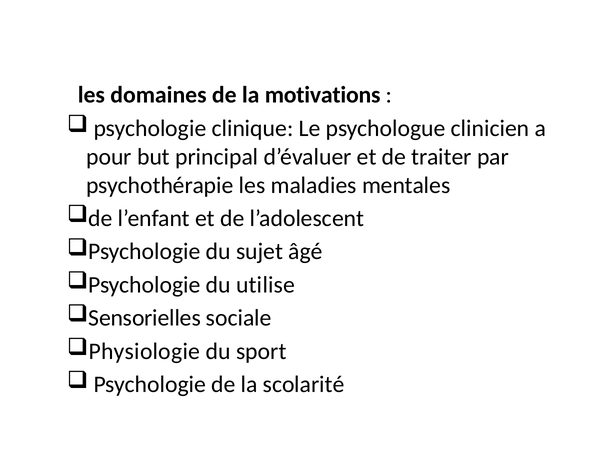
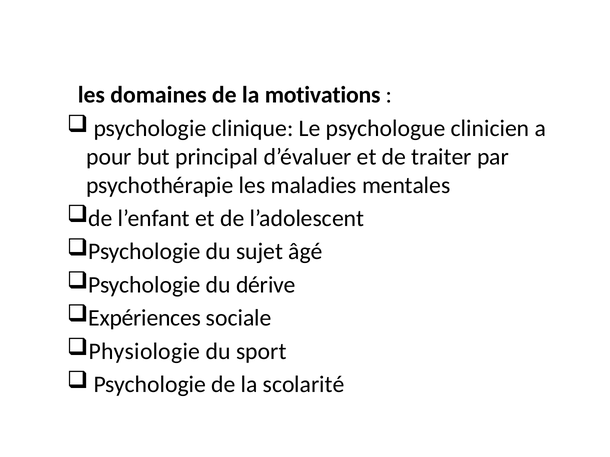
utilise: utilise -> dérive
Sensorielles: Sensorielles -> Expériences
